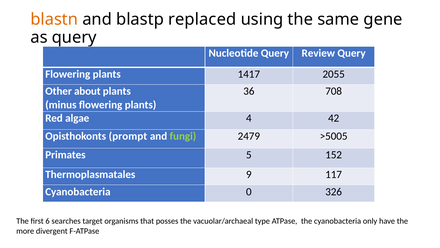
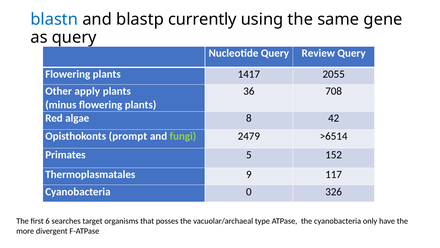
blastn colour: orange -> blue
replaced: replaced -> currently
about: about -> apply
4: 4 -> 8
>5005: >5005 -> >6514
